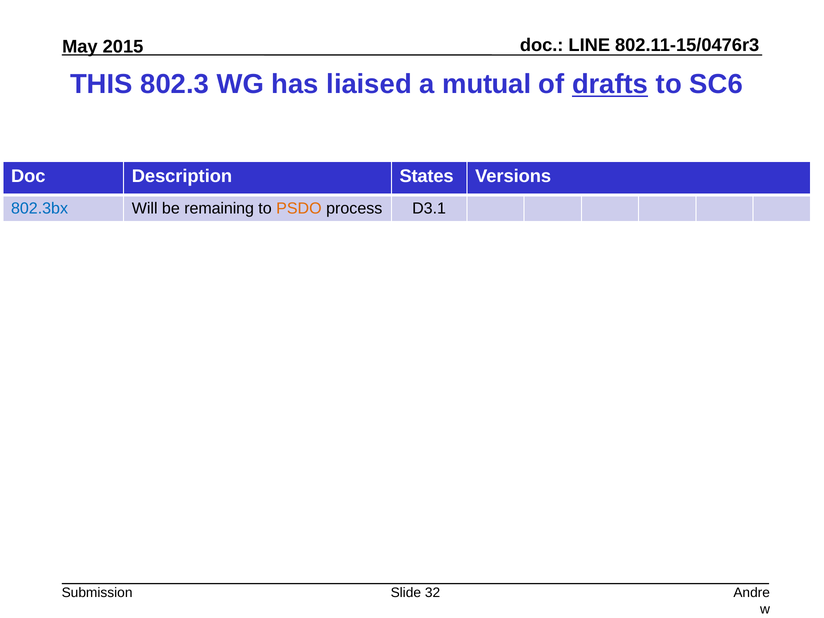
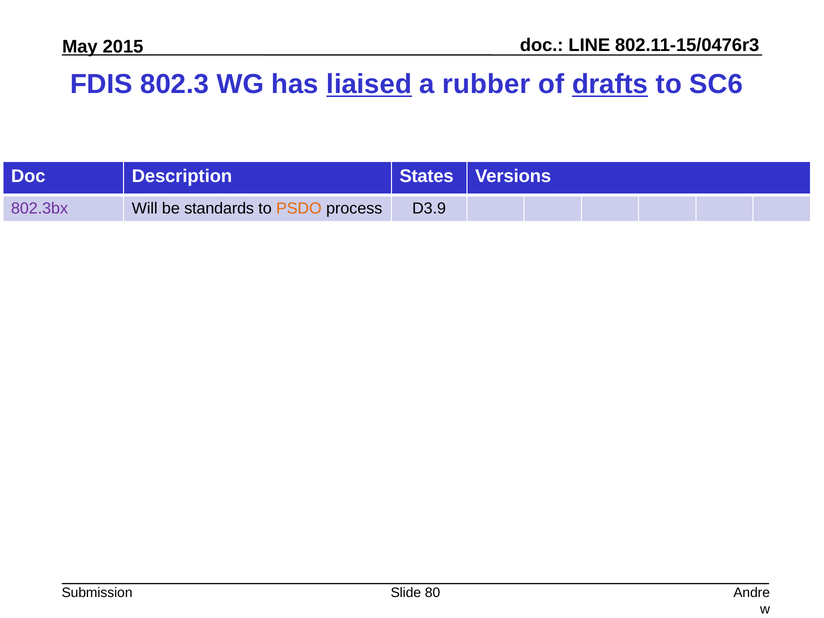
THIS: THIS -> FDIS
liaised underline: none -> present
mutual: mutual -> rubber
802.3bx colour: blue -> purple
remaining: remaining -> standards
D3.1: D3.1 -> D3.9
32: 32 -> 80
